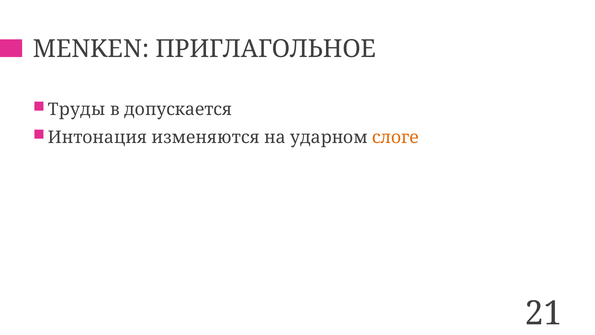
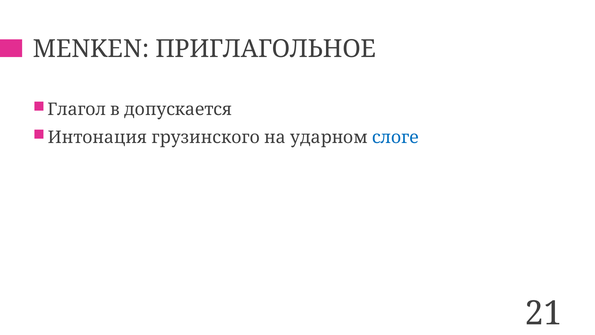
Труды: Труды -> Глагол
изменяются: изменяются -> грузинского
слоге colour: orange -> blue
